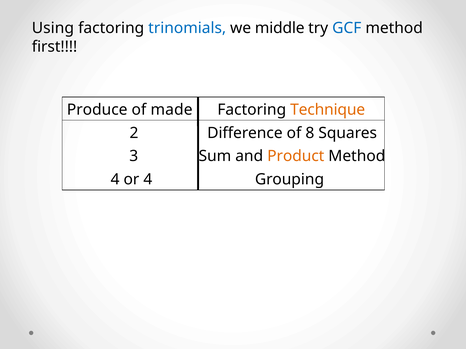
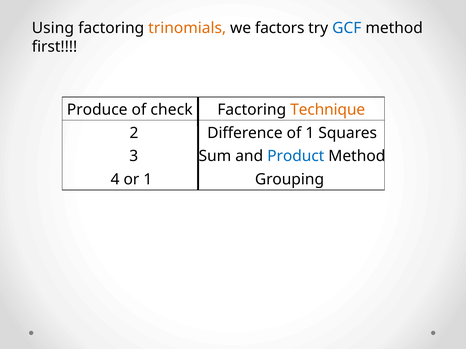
trinomials colour: blue -> orange
middle: middle -> factors
made: made -> check
of 8: 8 -> 1
Product colour: orange -> blue
or 4: 4 -> 1
